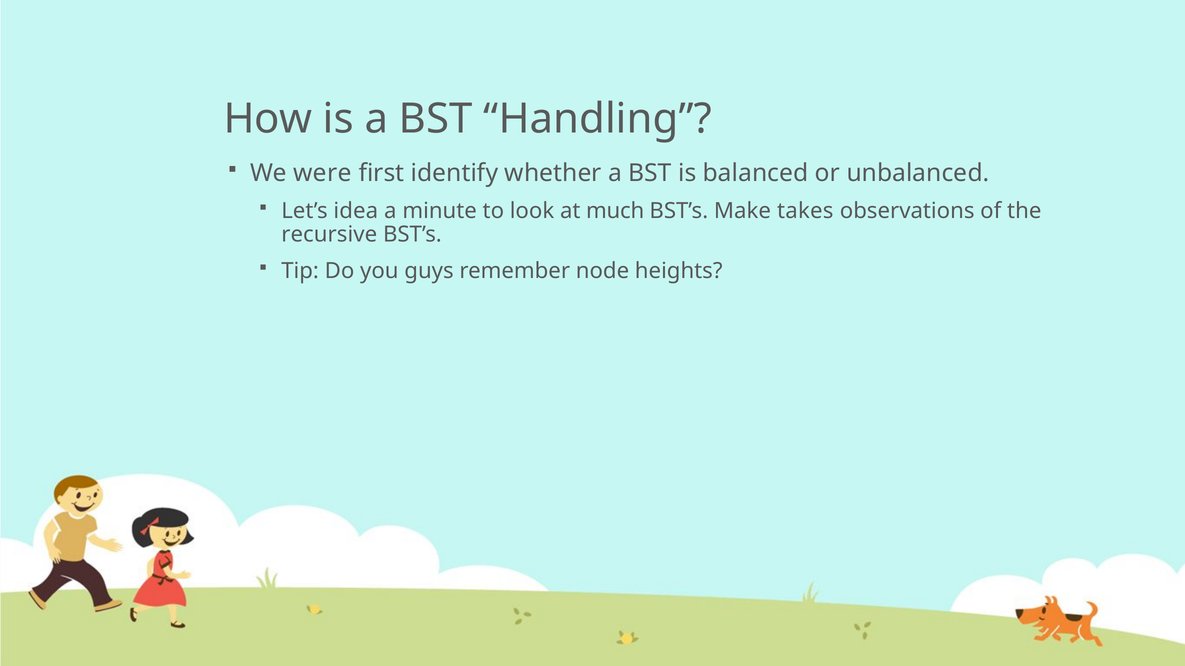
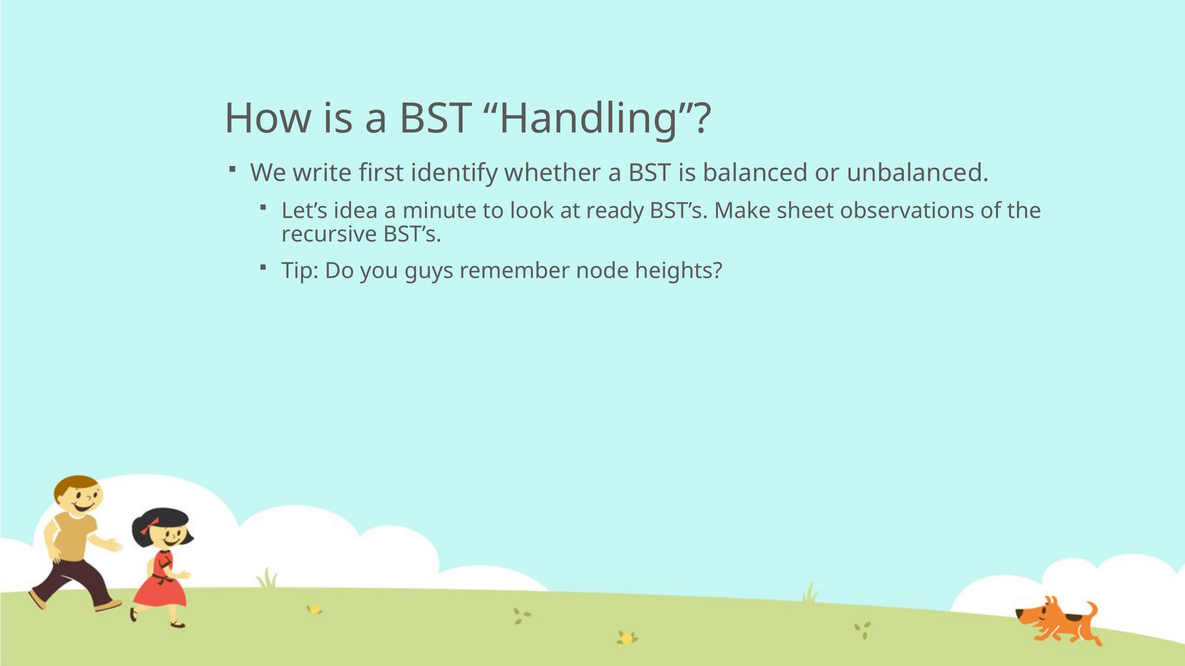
were: were -> write
much: much -> ready
takes: takes -> sheet
